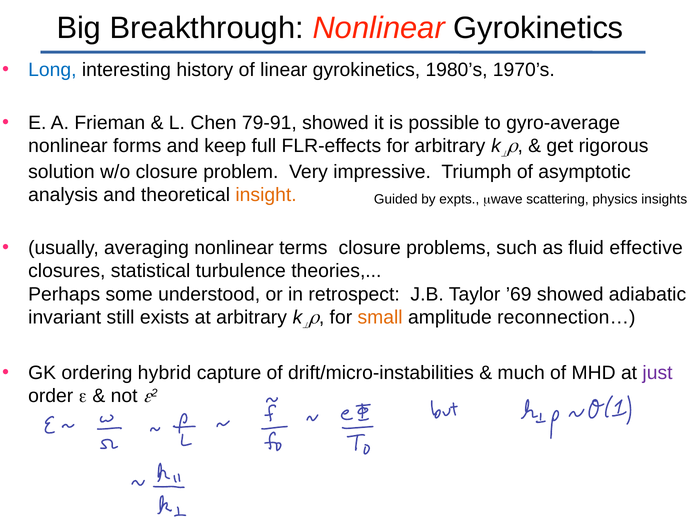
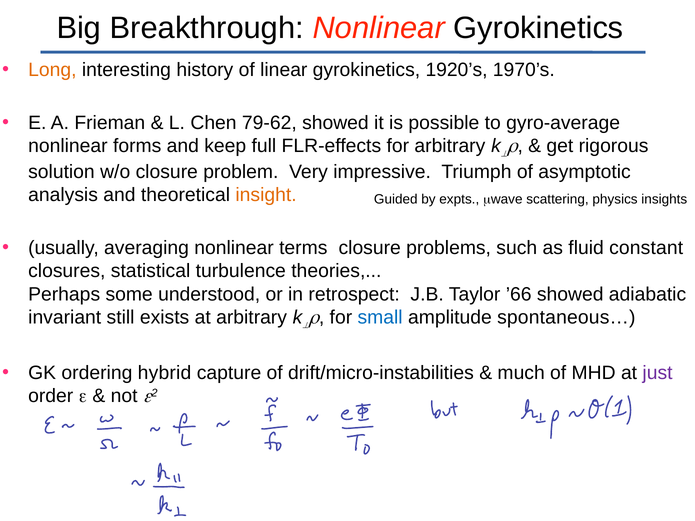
Long colour: blue -> orange
1980’s: 1980’s -> 1920’s
79-91: 79-91 -> 79-62
effective: effective -> constant
’69: ’69 -> ’66
small colour: orange -> blue
reconnection…: reconnection… -> spontaneous…
